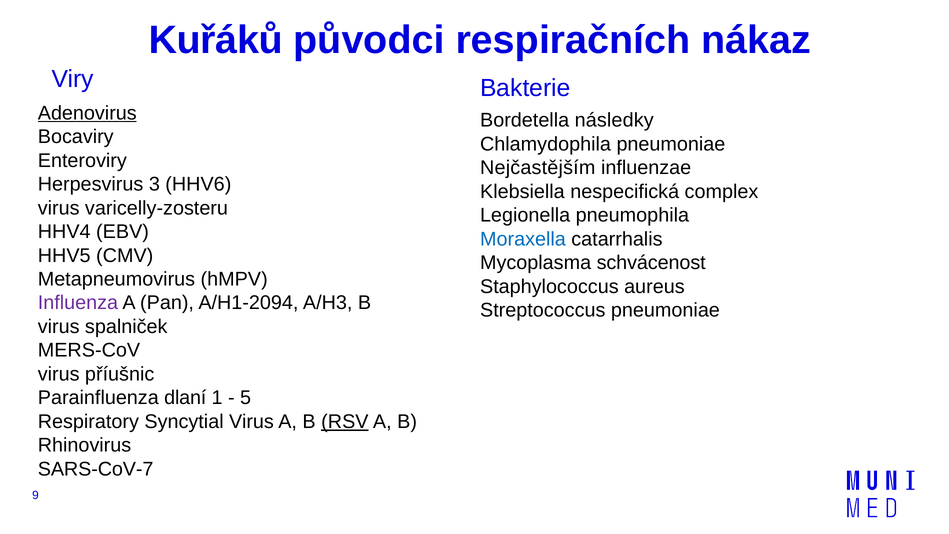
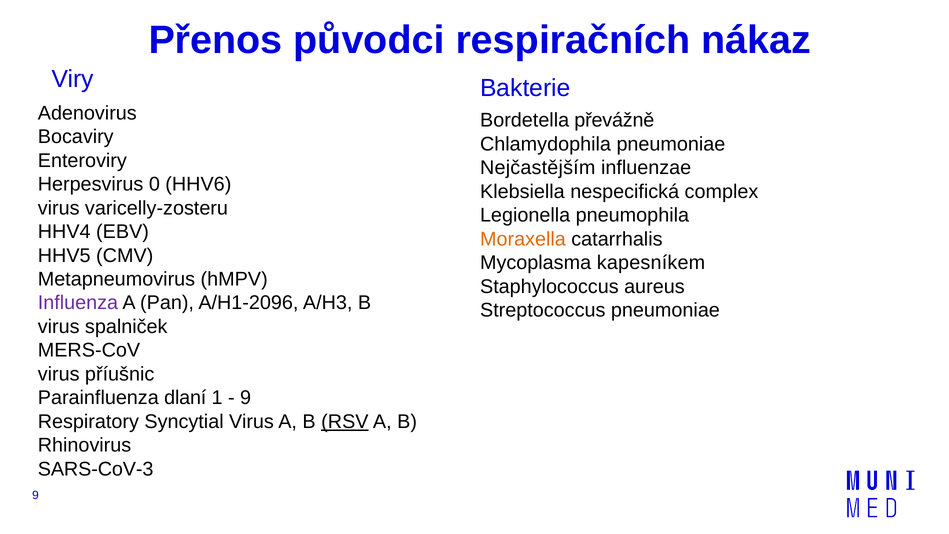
Kuřáků: Kuřáků -> Přenos
Adenovirus underline: present -> none
následky: následky -> převážně
3: 3 -> 0
Moraxella colour: blue -> orange
schvácenost: schvácenost -> kapesníkem
A/H1-2094: A/H1-2094 -> A/H1-2096
5 at (246, 398): 5 -> 9
SARS-CoV-7: SARS-CoV-7 -> SARS-CoV-3
